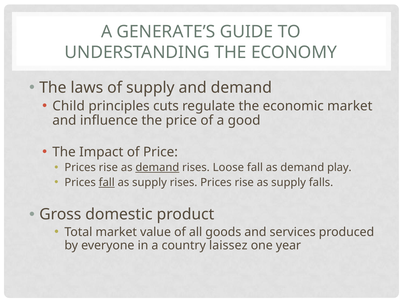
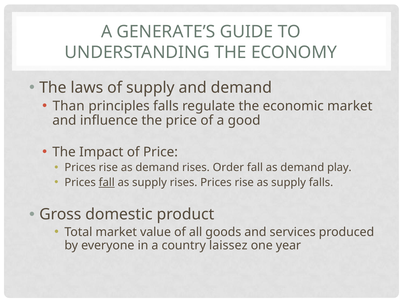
Child: Child -> Than
principles cuts: cuts -> falls
demand at (157, 168) underline: present -> none
Loose: Loose -> Order
